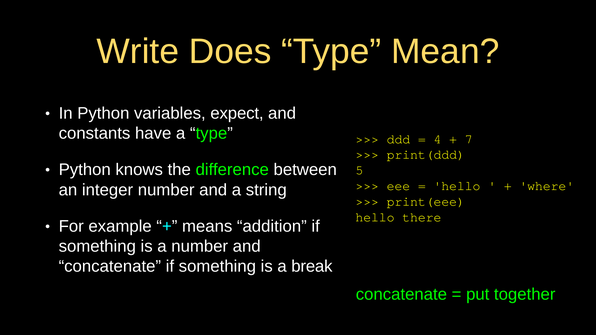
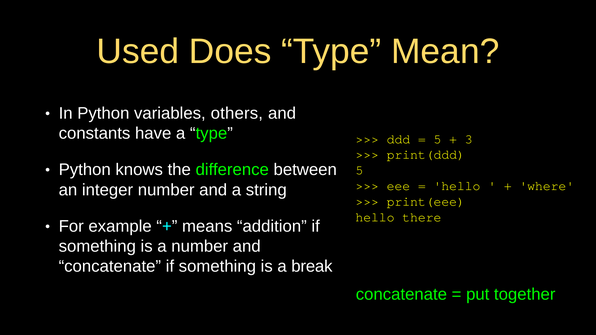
Write: Write -> Used
expect: expect -> others
4 at (437, 139): 4 -> 5
7: 7 -> 3
